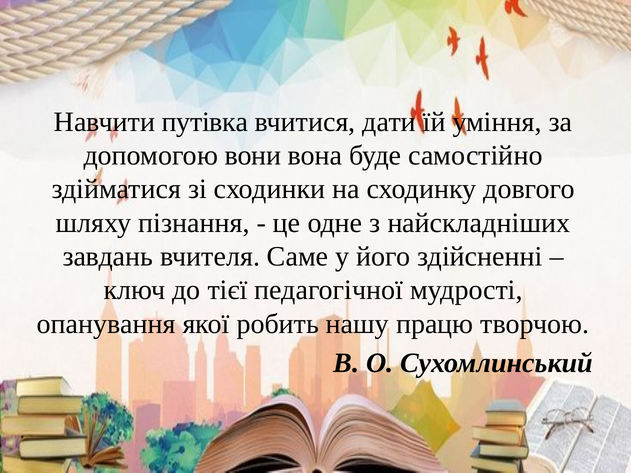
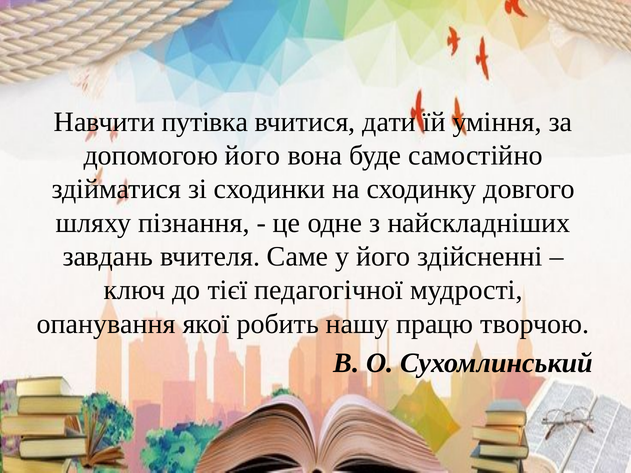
допомогою вони: вони -> його
